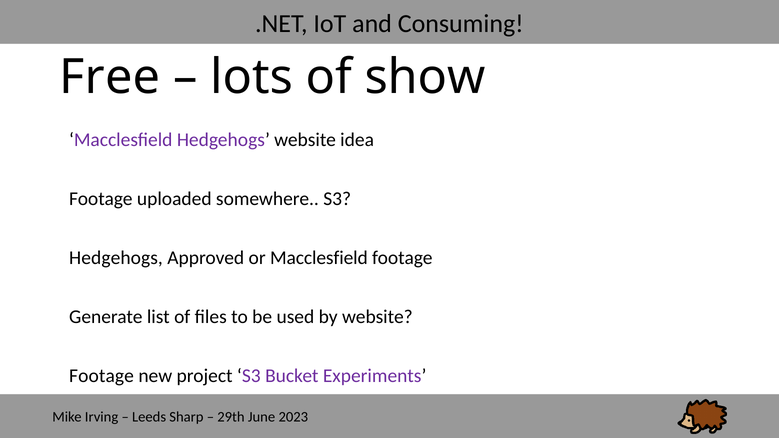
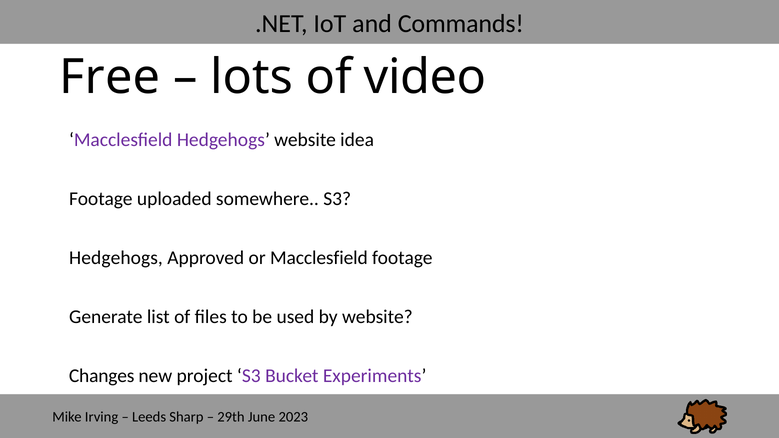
Consuming: Consuming -> Commands
show: show -> video
Footage at (101, 376): Footage -> Changes
